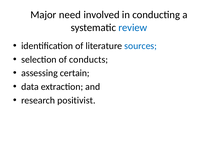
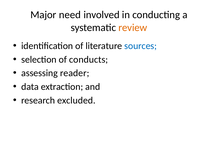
review colour: blue -> orange
certain: certain -> reader
positivist: positivist -> excluded
